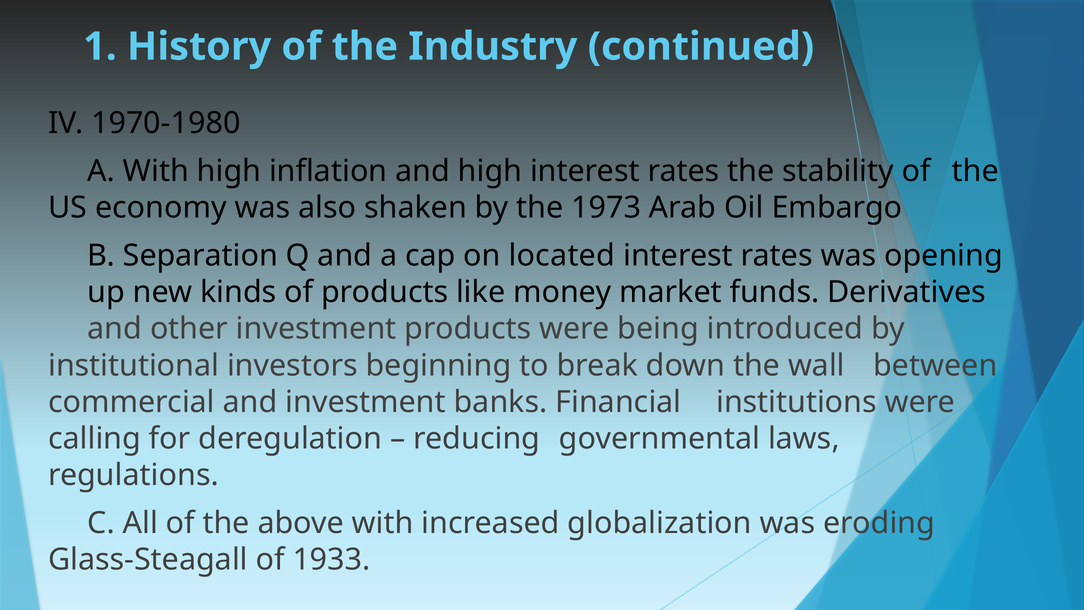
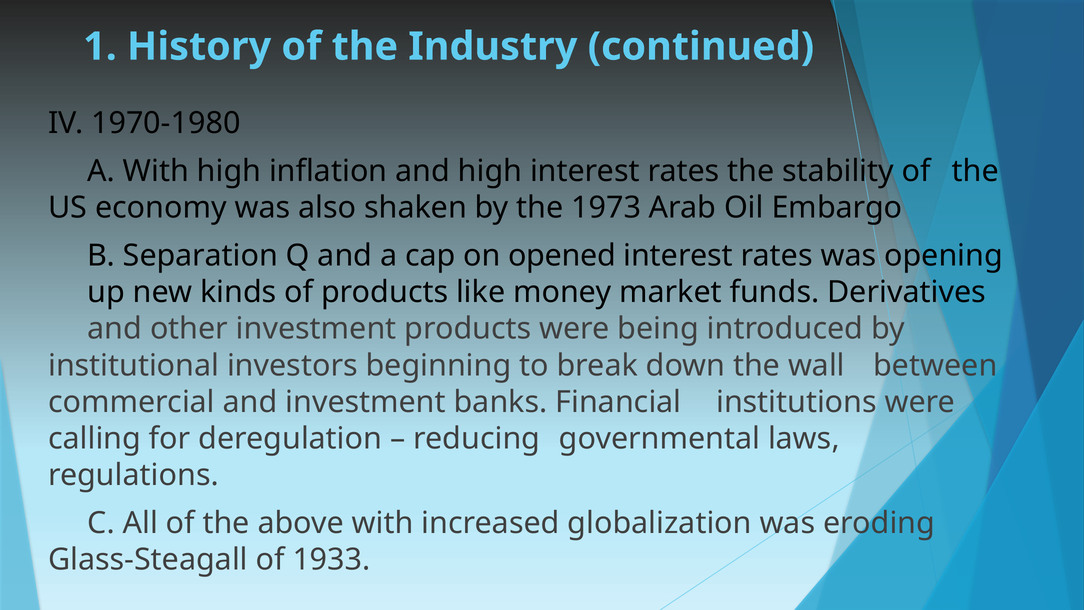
located: located -> opened
